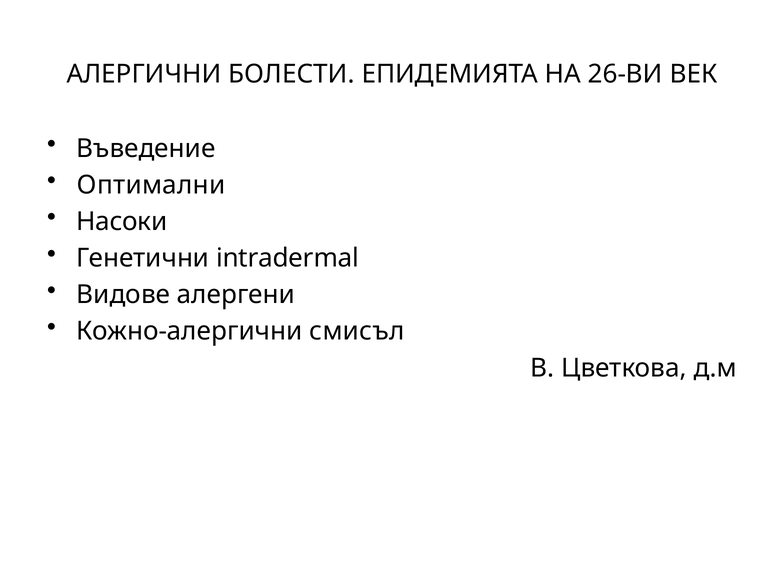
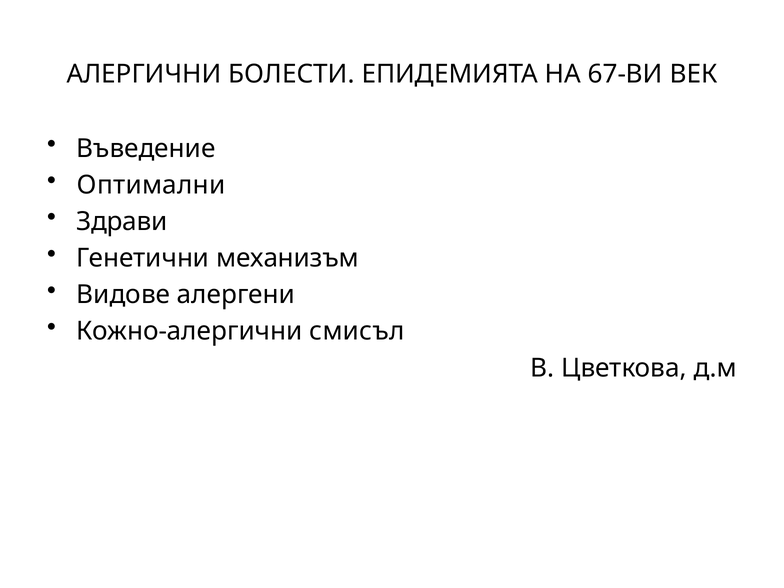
26-ВИ: 26-ВИ -> 67-ВИ
Насоки: Насоки -> Здрави
intradermal: intradermal -> механизъм
